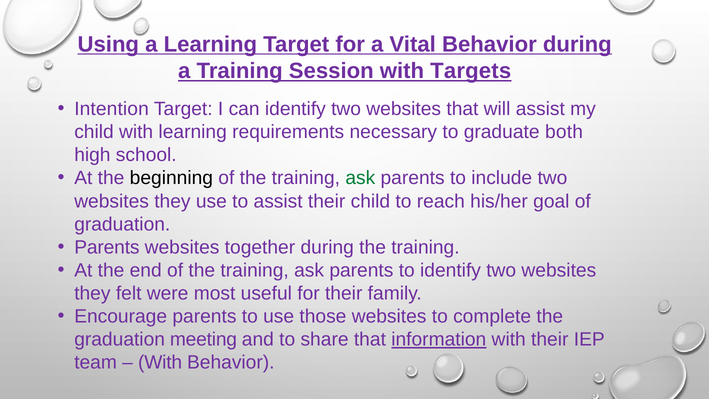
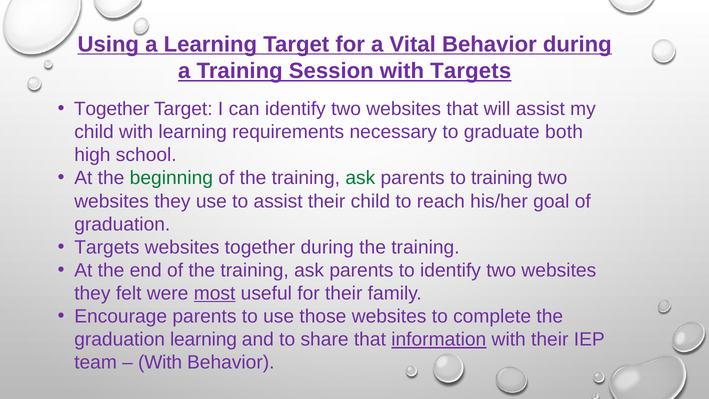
Intention at (112, 109): Intention -> Together
beginning colour: black -> green
to include: include -> training
Parents at (107, 247): Parents -> Targets
most underline: none -> present
graduation meeting: meeting -> learning
